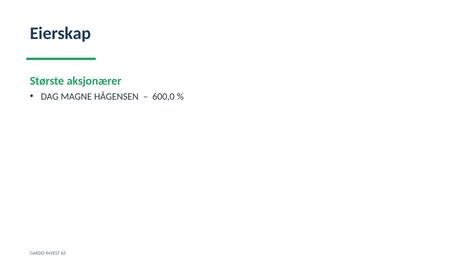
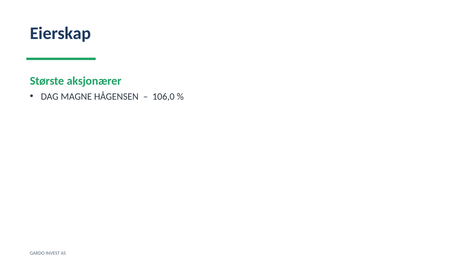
600,0: 600,0 -> 106,0
